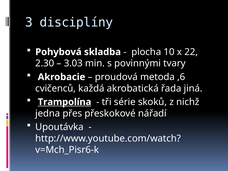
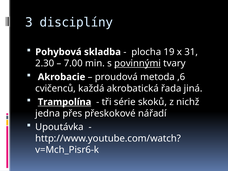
10: 10 -> 19
22: 22 -> 31
3.03: 3.03 -> 7.00
povinnými underline: none -> present
